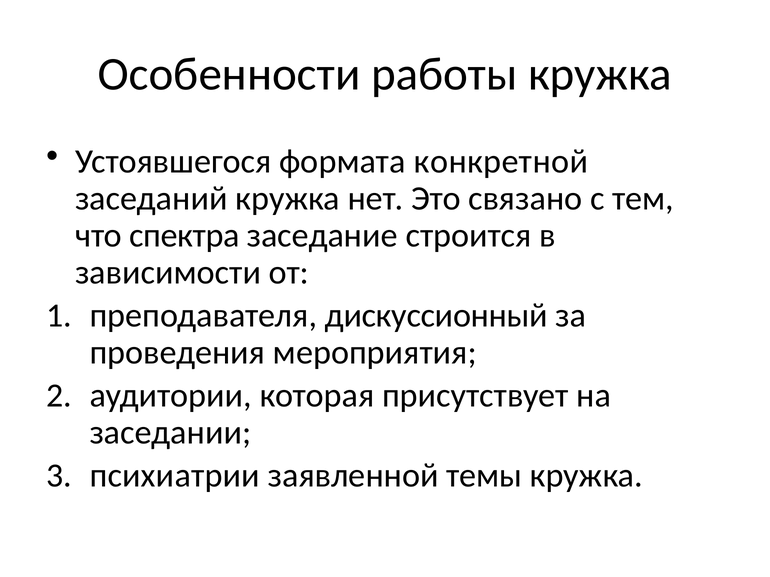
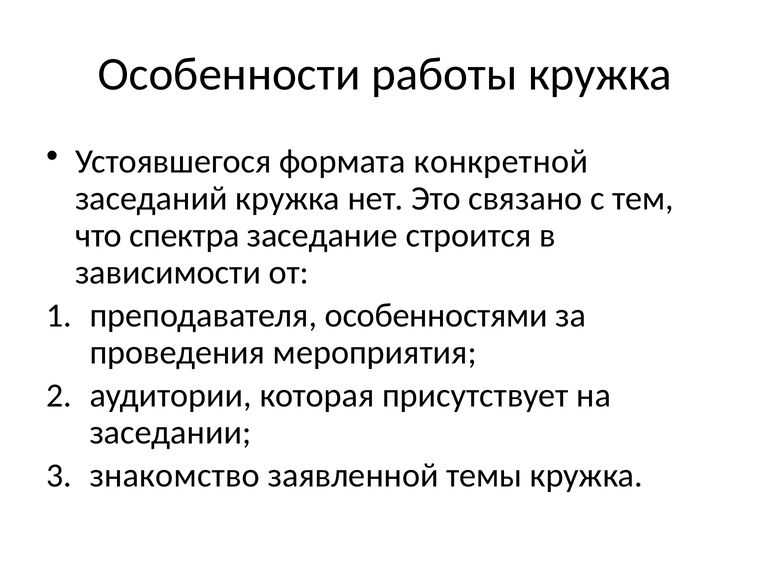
дискуссионный: дискуссионный -> особенностями
психиатрии: психиатрии -> знакомство
